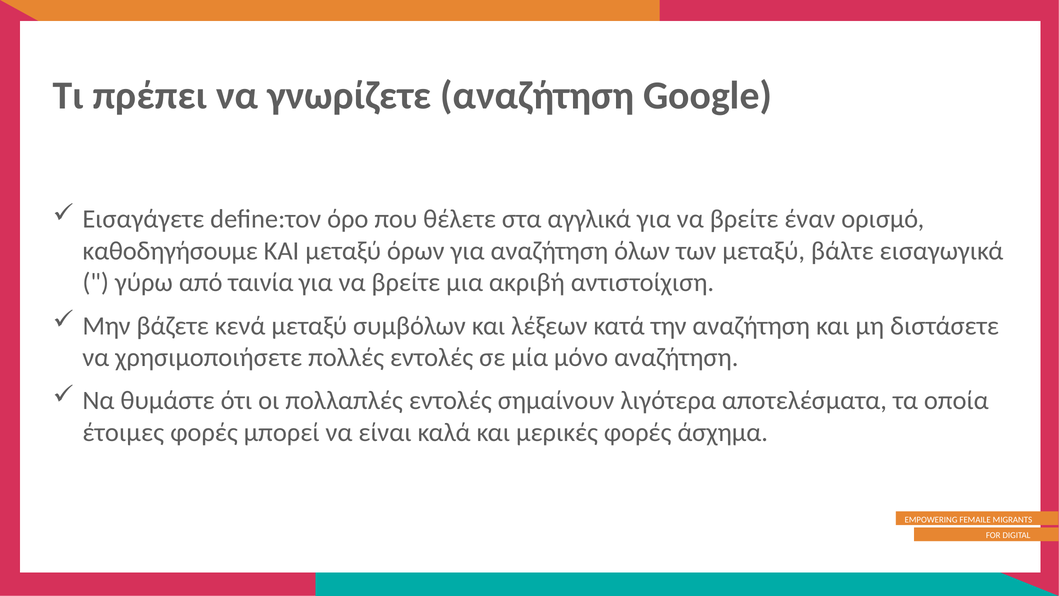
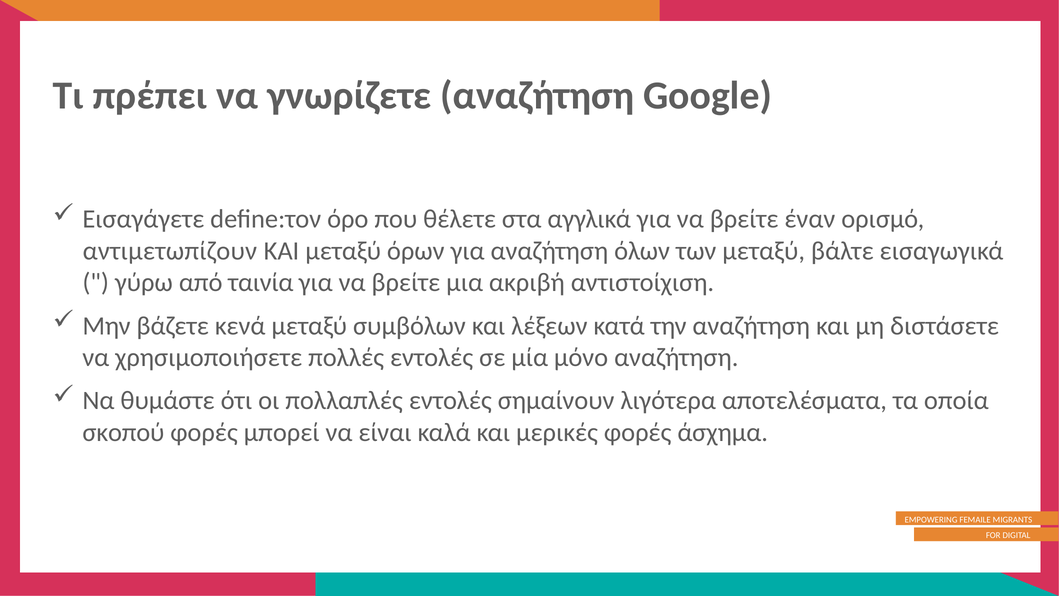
καθοδηγήσουμε: καθοδηγήσουμε -> αντιμετωπίζουν
έτοιμες: έτοιμες -> σκοπού
